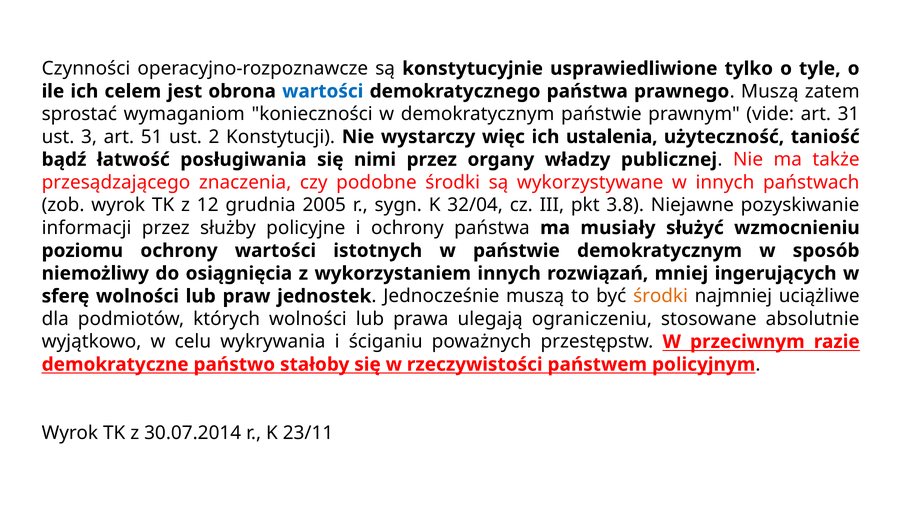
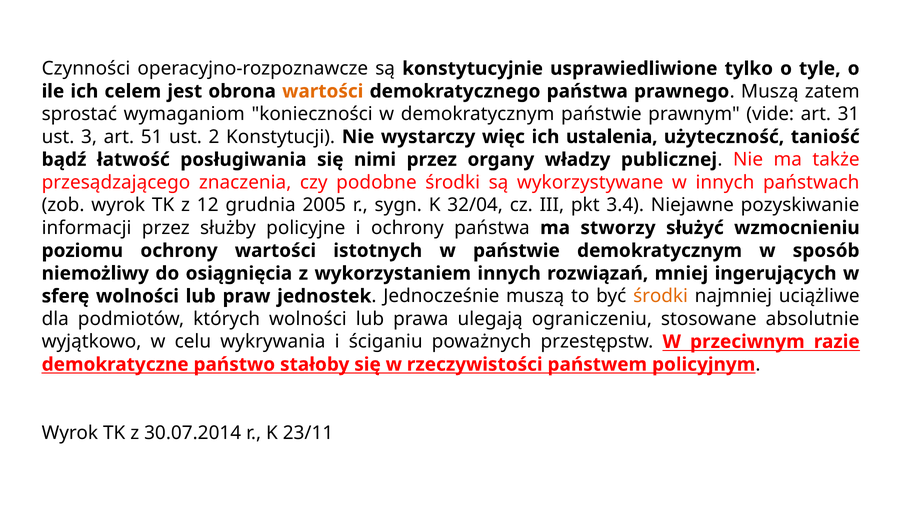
wartości at (323, 91) colour: blue -> orange
3.8: 3.8 -> 3.4
musiały: musiały -> stworzy
